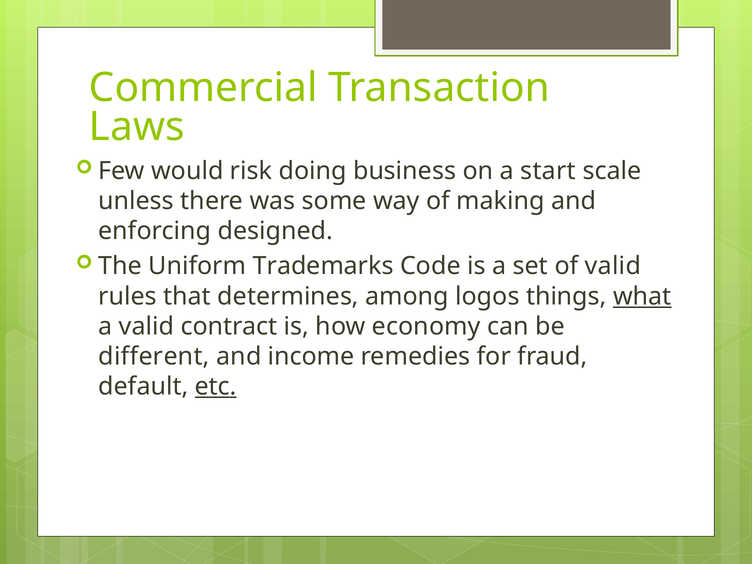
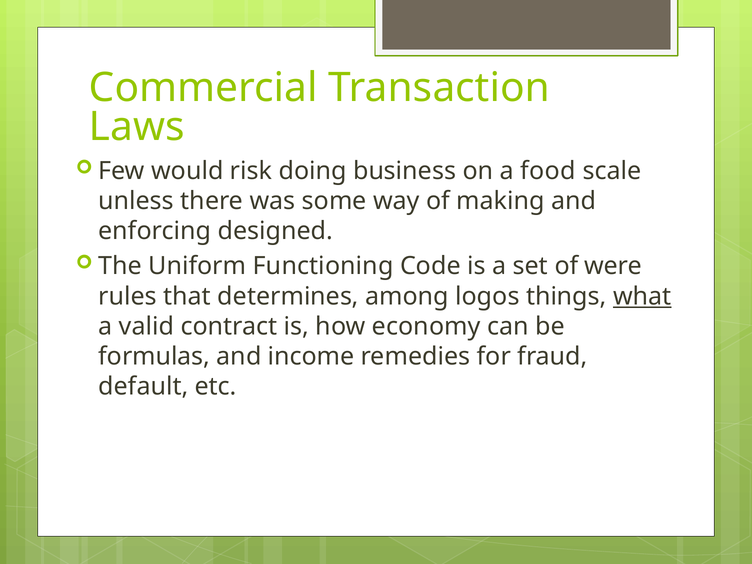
start: start -> food
Trademarks: Trademarks -> Functioning
of valid: valid -> were
different: different -> formulas
etc underline: present -> none
